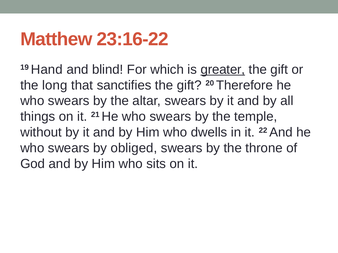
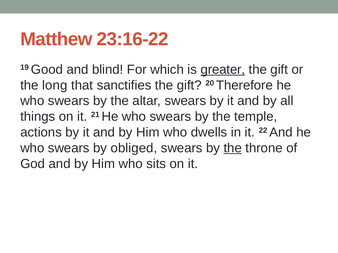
Hand: Hand -> Good
without: without -> actions
the at (233, 148) underline: none -> present
